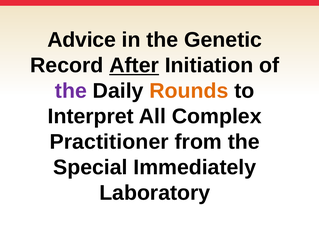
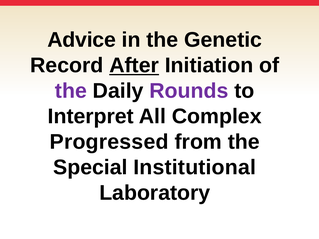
Rounds colour: orange -> purple
Practitioner: Practitioner -> Progressed
Immediately: Immediately -> Institutional
